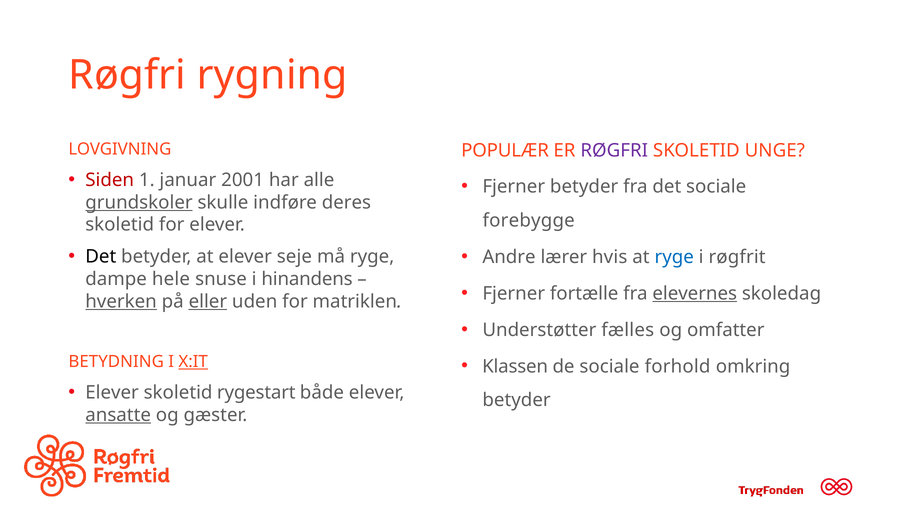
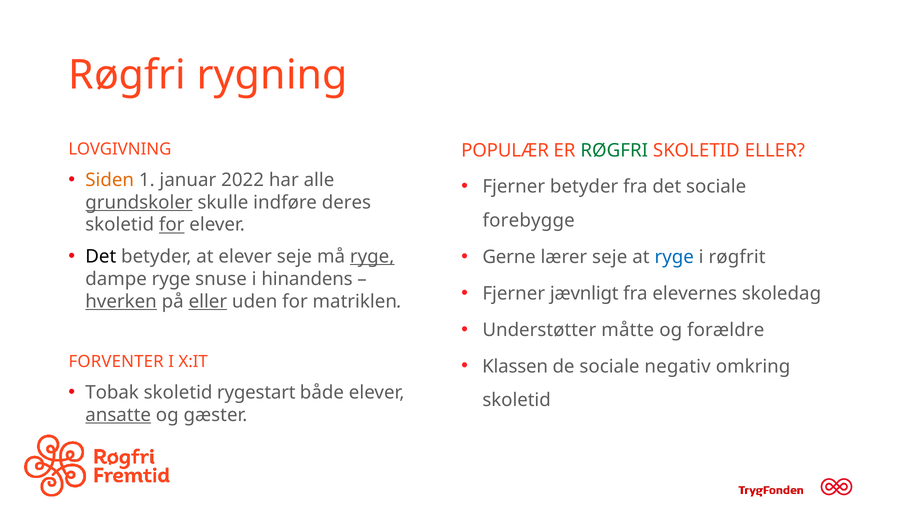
RØGFRI at (614, 150) colour: purple -> green
SKOLETID UNGE: UNGE -> ELLER
Siden colour: red -> orange
2001: 2001 -> 2022
for at (172, 225) underline: none -> present
ryge at (372, 257) underline: none -> present
Andre: Andre -> Gerne
lærer hvis: hvis -> seje
dampe hele: hele -> ryge
fortælle: fortælle -> jævnligt
elevernes underline: present -> none
fælles: fælles -> måtte
omfatter: omfatter -> forældre
forhold: forhold -> negativ
BETYDNING: BETYDNING -> FORVENTER
X:IT underline: present -> none
Elever at (112, 393): Elever -> Tobak
betyder at (517, 400): betyder -> skoletid
